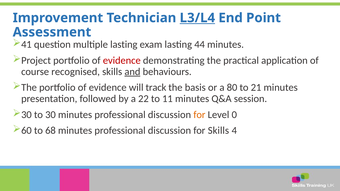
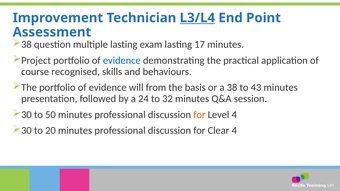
41 at (26, 45): 41 -> 38
44: 44 -> 17
evidence at (122, 61) colour: red -> blue
and underline: present -> none
track: track -> from
a 80: 80 -> 38
21: 21 -> 43
22: 22 -> 24
11: 11 -> 32
to 30: 30 -> 50
Level 0: 0 -> 4
60 at (26, 131): 60 -> 30
68: 68 -> 20
for Skills: Skills -> Clear
